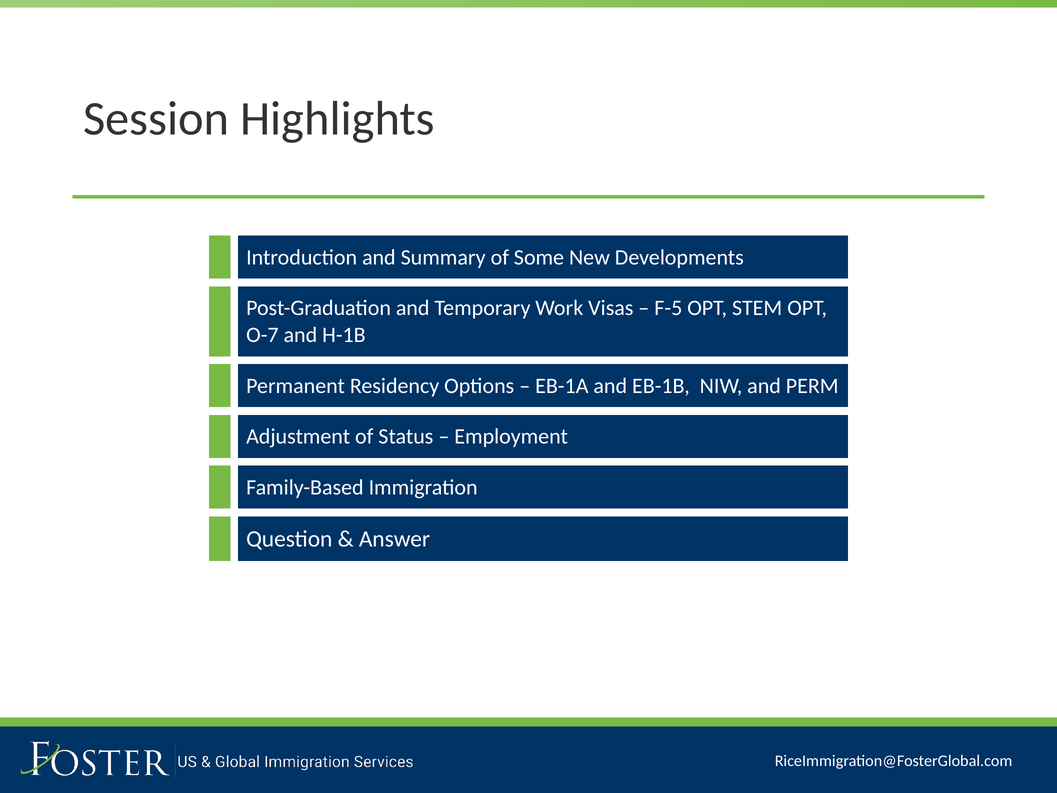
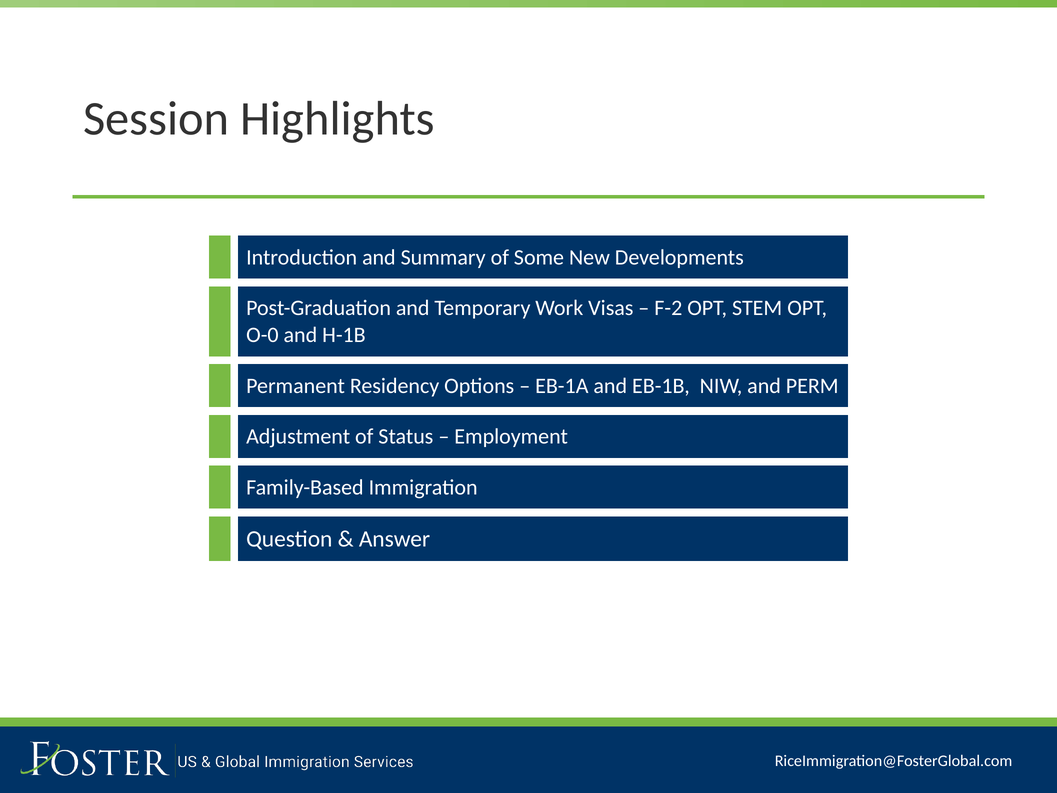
F-5: F-5 -> F-2
O-7: O-7 -> O-0
